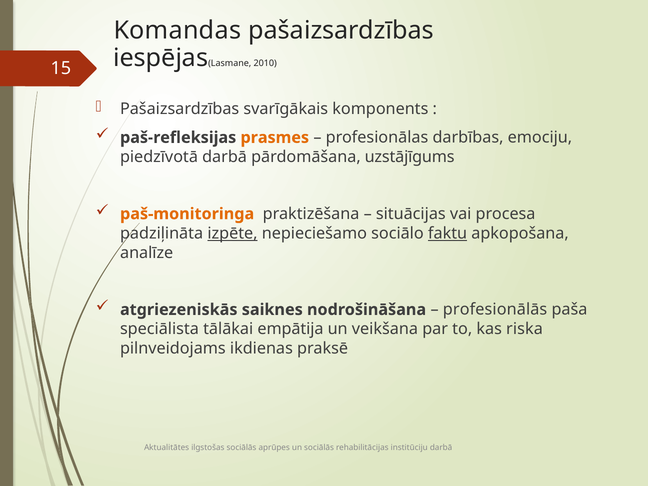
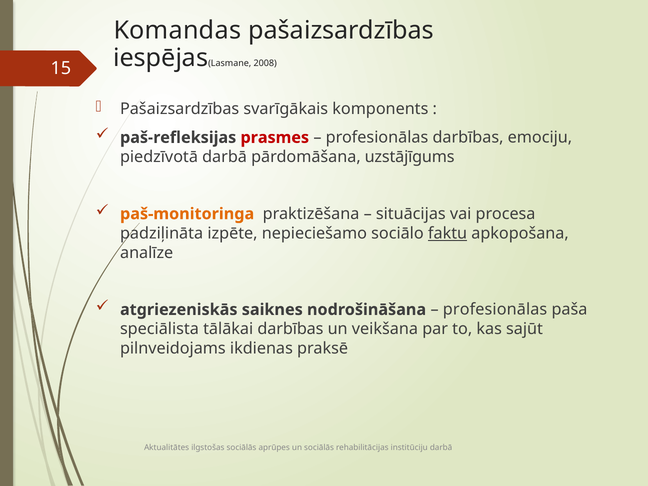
2010: 2010 -> 2008
prasmes colour: orange -> red
izpēte underline: present -> none
profesionālās at (495, 310): profesionālās -> profesionālas
tālākai empātija: empātija -> darbības
riska: riska -> sajūt
